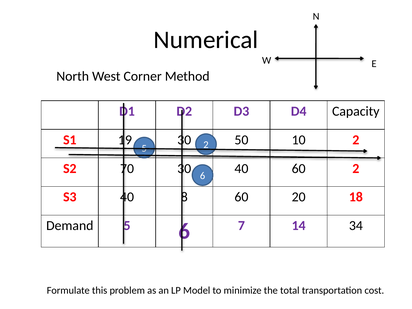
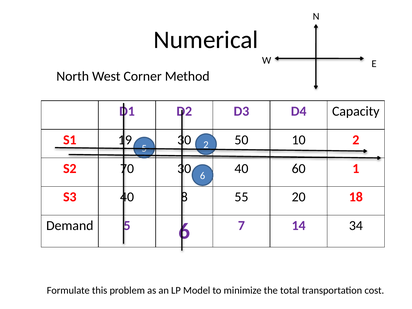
60 2: 2 -> 1
60 at (241, 197): 60 -> 55
